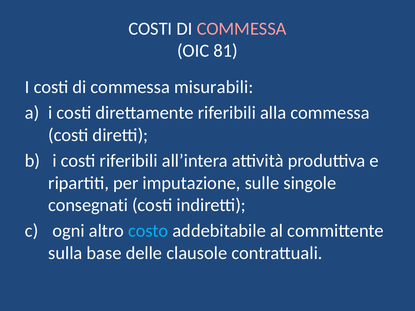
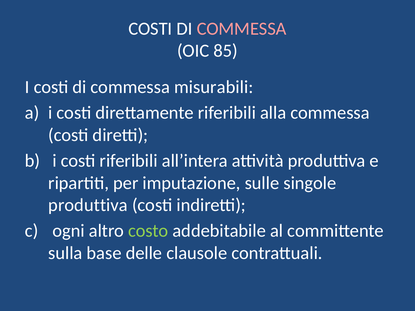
81: 81 -> 85
consegnati at (88, 205): consegnati -> produttiva
costo colour: light blue -> light green
